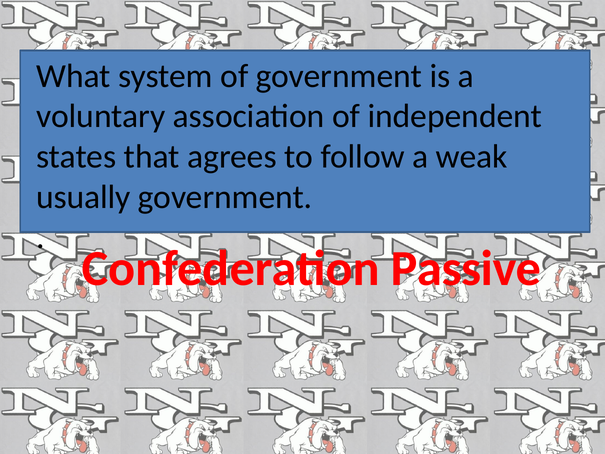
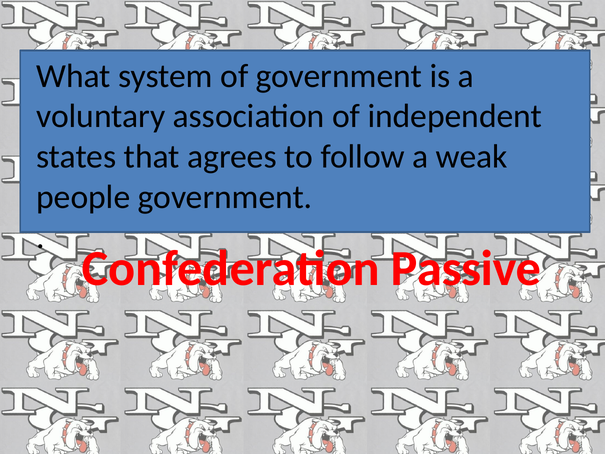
usually: usually -> people
